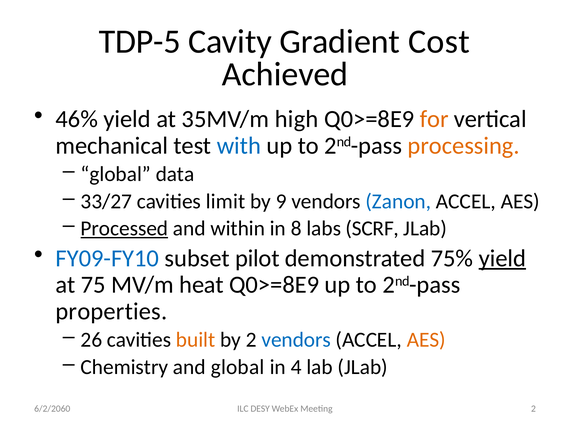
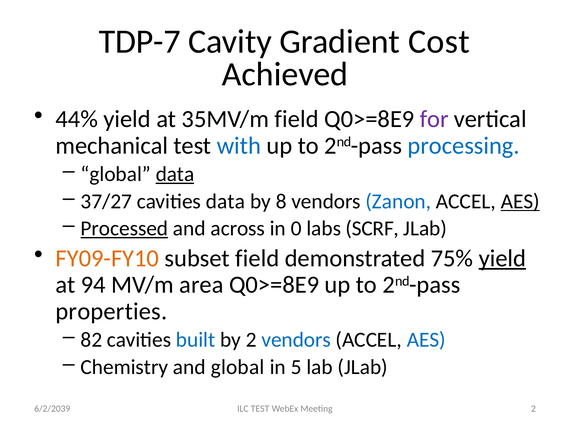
TDP-5: TDP-5 -> TDP-7
46%: 46% -> 44%
35MV/m high: high -> field
for colour: orange -> purple
processing colour: orange -> blue
data at (175, 174) underline: none -> present
33/27: 33/27 -> 37/27
cavities limit: limit -> data
9: 9 -> 8
AES at (520, 201) underline: none -> present
within: within -> across
8: 8 -> 0
FY09-FY10 colour: blue -> orange
subset pilot: pilot -> field
75: 75 -> 94
heat: heat -> area
26: 26 -> 82
built colour: orange -> blue
AES at (426, 339) colour: orange -> blue
4: 4 -> 5
ILC DESY: DESY -> TEST
6/2/2060: 6/2/2060 -> 6/2/2039
